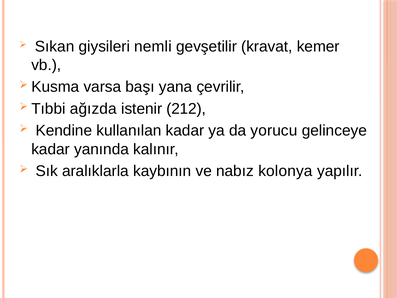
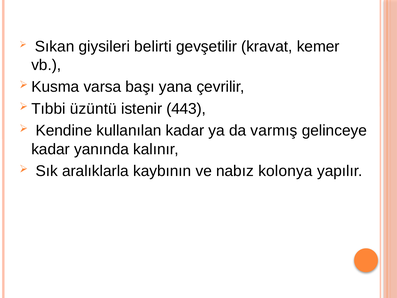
nemli: nemli -> belirti
ağızda: ağızda -> üzüntü
212: 212 -> 443
yorucu: yorucu -> varmış
